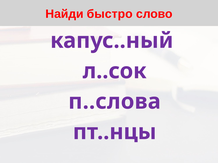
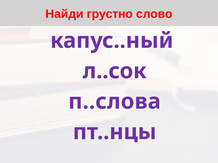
быстро: быстро -> грустно
